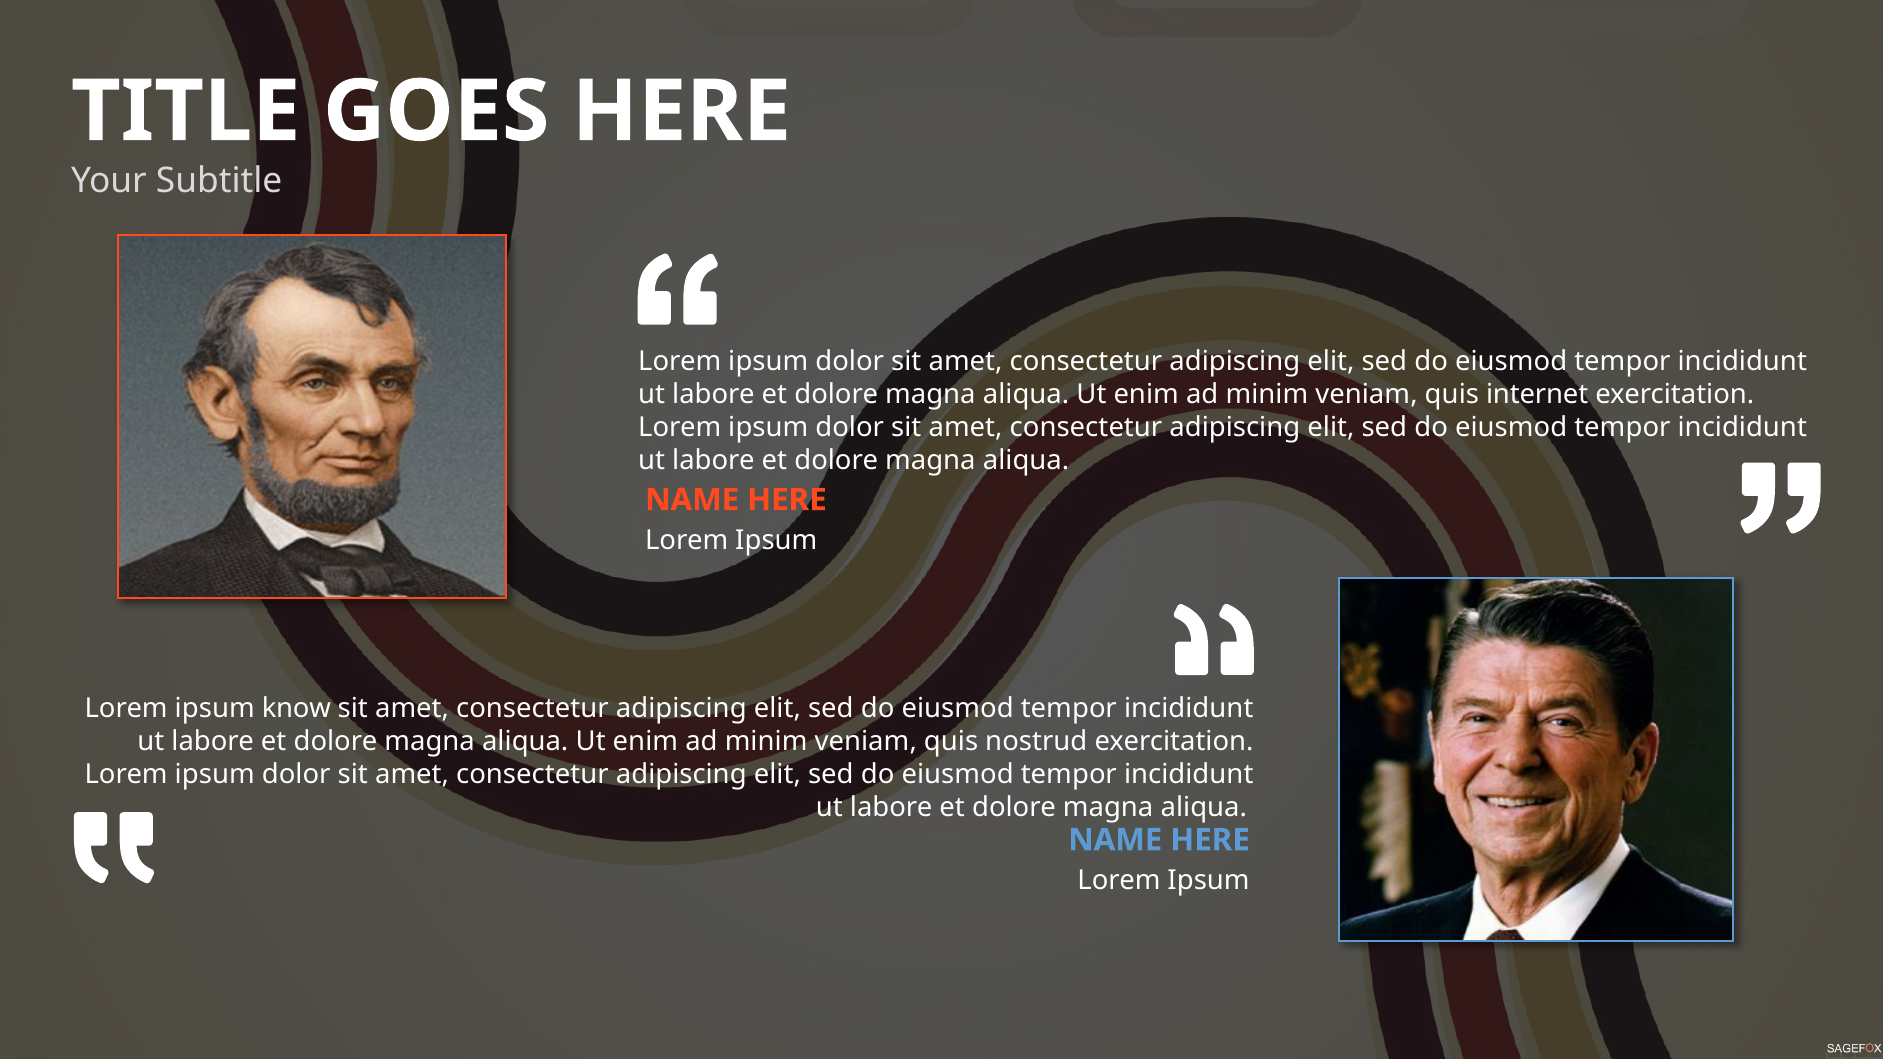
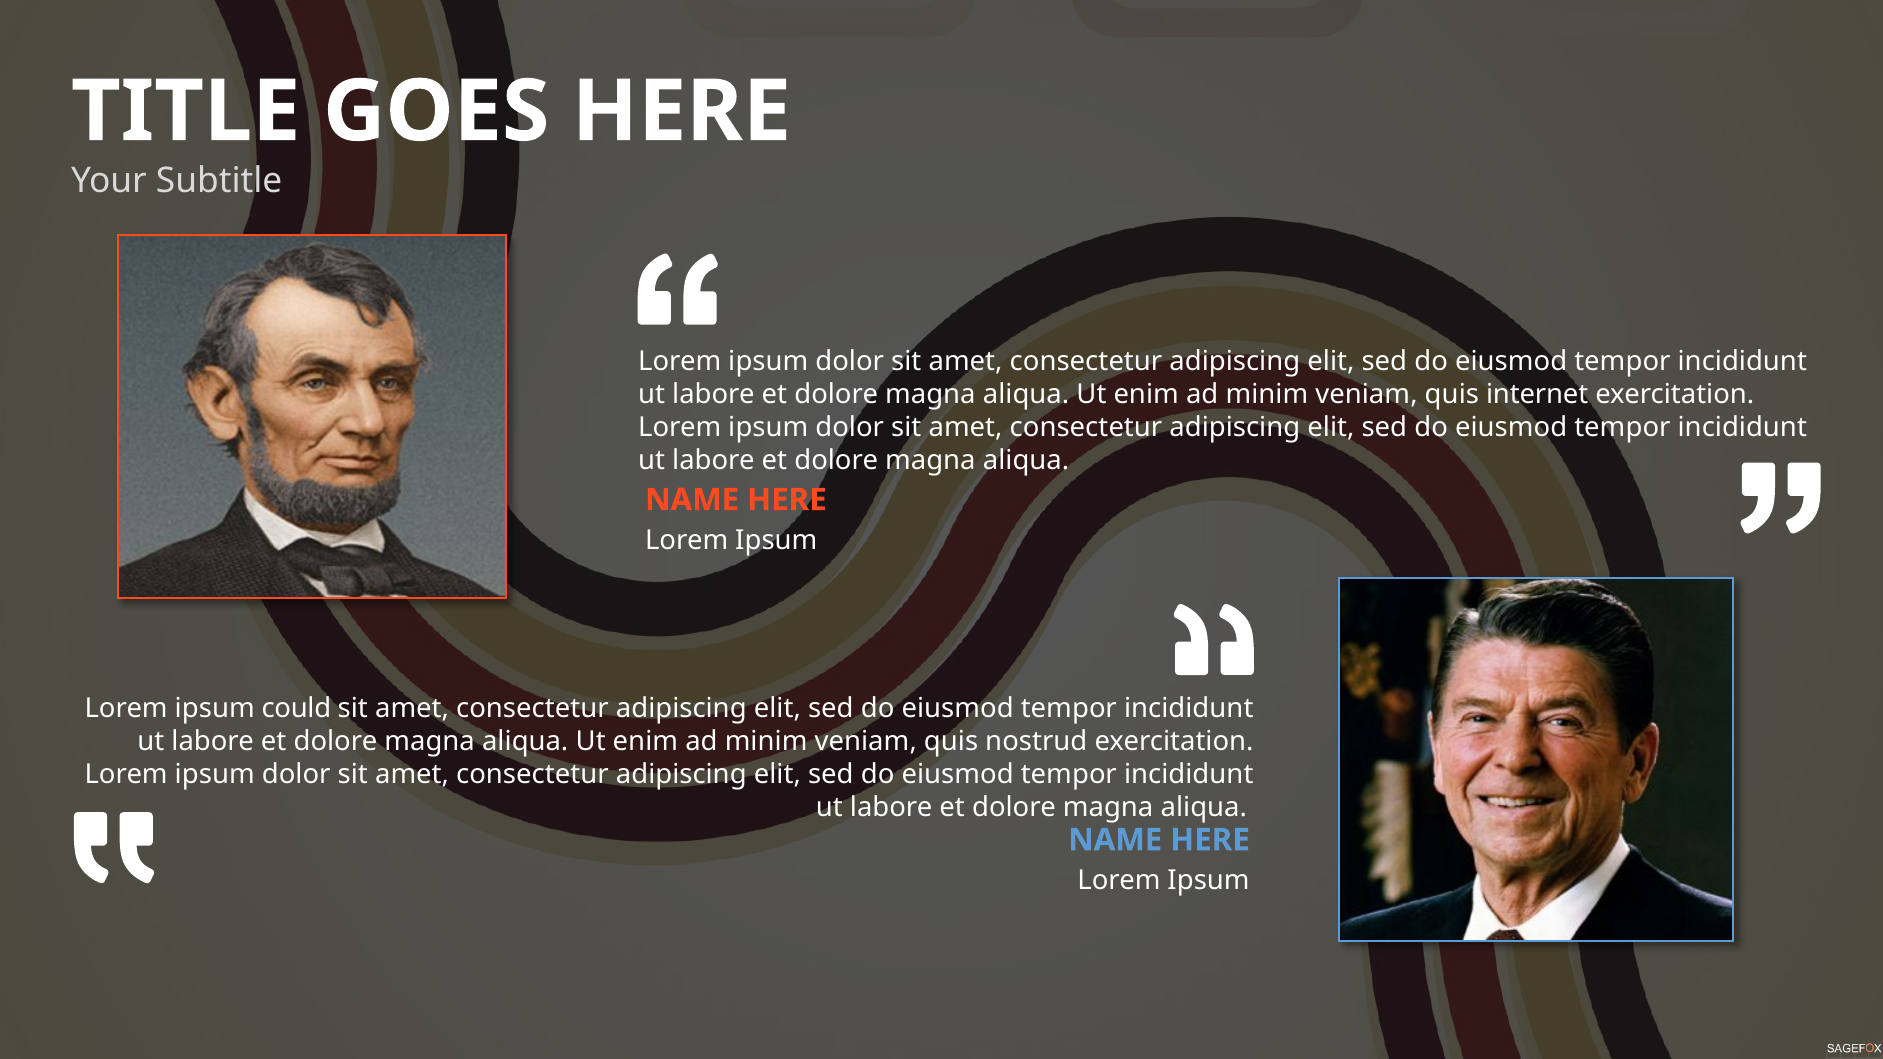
know: know -> could
